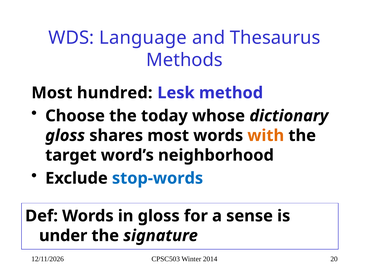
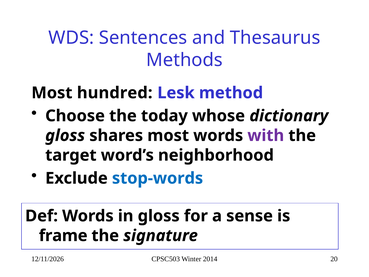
Language: Language -> Sentences
with colour: orange -> purple
under: under -> frame
